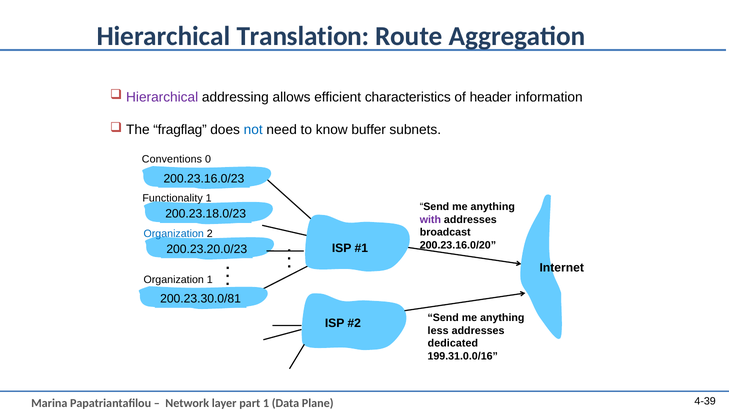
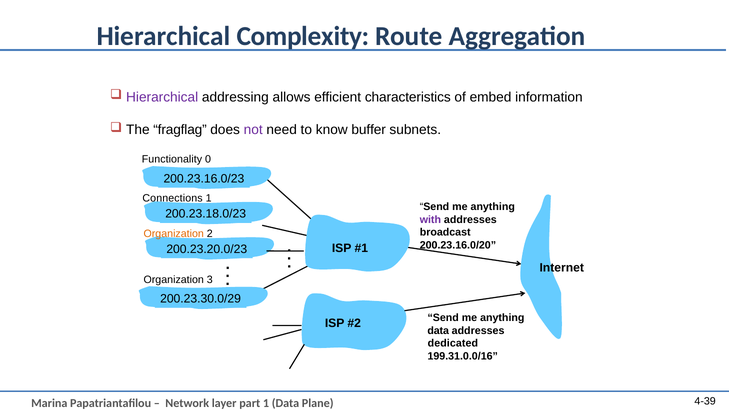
Translation: Translation -> Complexity
header: header -> embed
not colour: blue -> purple
Conventions: Conventions -> Functionality
Functionality: Functionality -> Connections
Organization at (174, 234) colour: blue -> orange
Organization 1: 1 -> 3
200.23.30.0/81: 200.23.30.0/81 -> 200.23.30.0/29
less at (438, 331): less -> data
